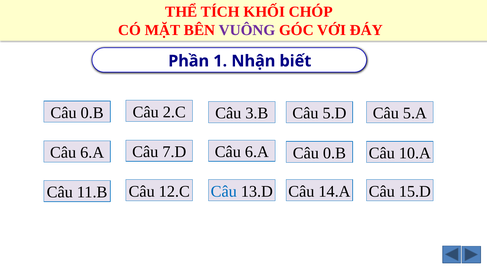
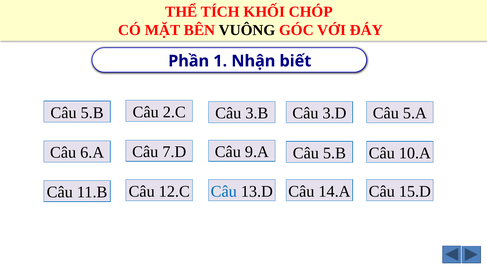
VUÔNG colour: purple -> black
0.B at (92, 113): 0.B -> 5.B
5.D: 5.D -> 3.D
7.D Câu 6.A: 6.A -> 9.A
0.B at (334, 153): 0.B -> 5.B
